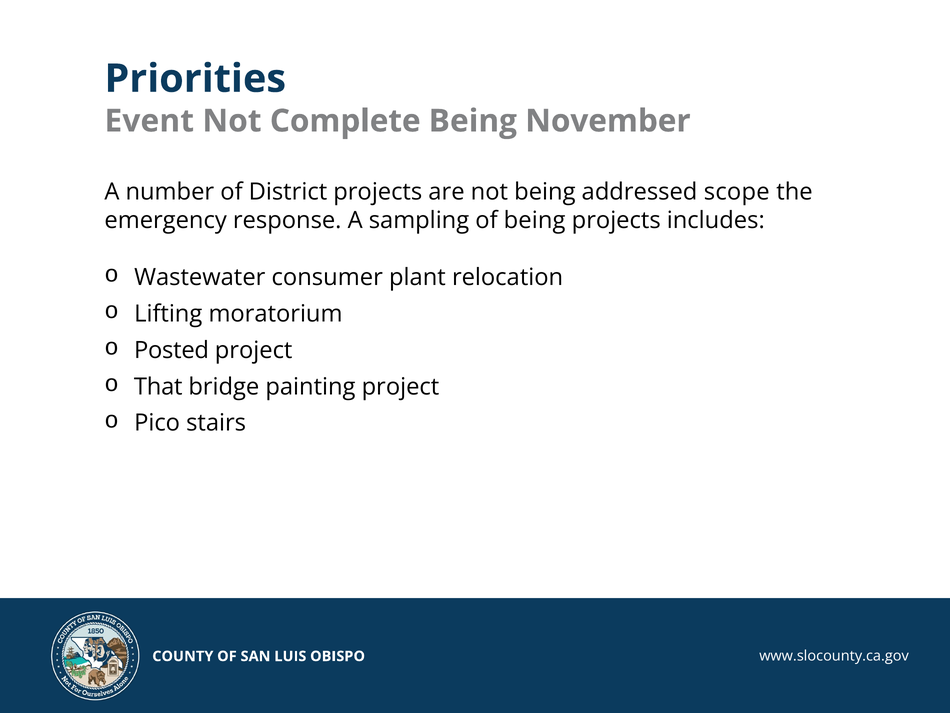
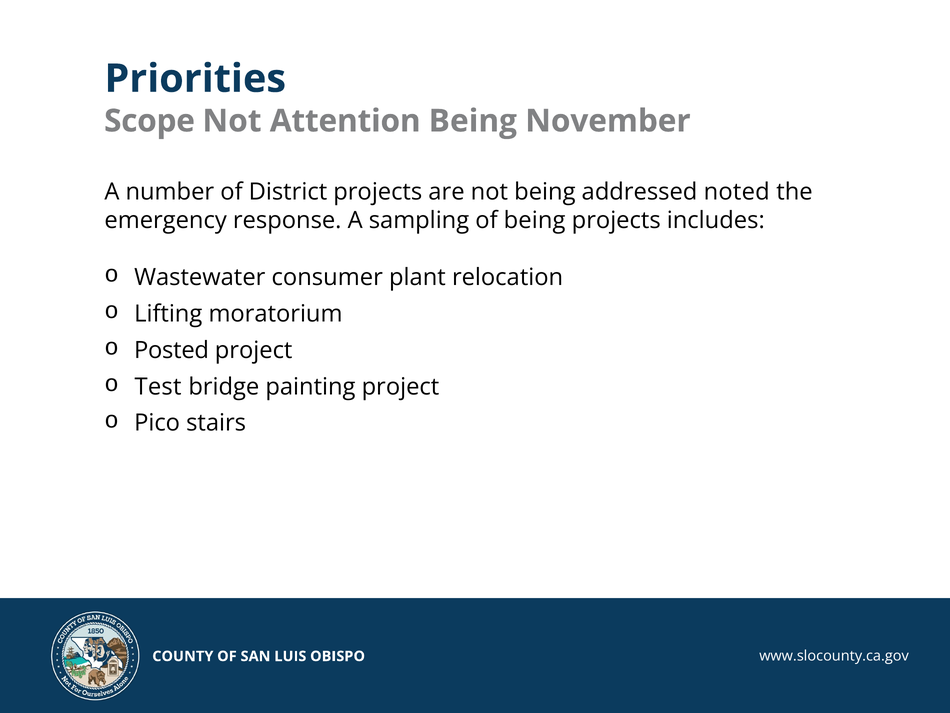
Event: Event -> Scope
Complete: Complete -> Attention
scope: scope -> noted
That: That -> Test
